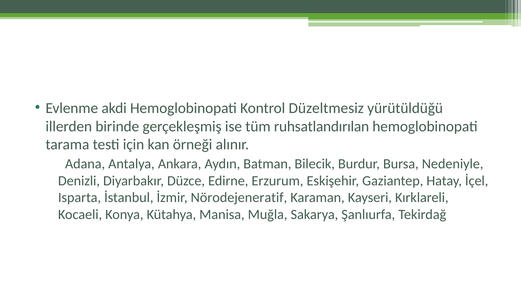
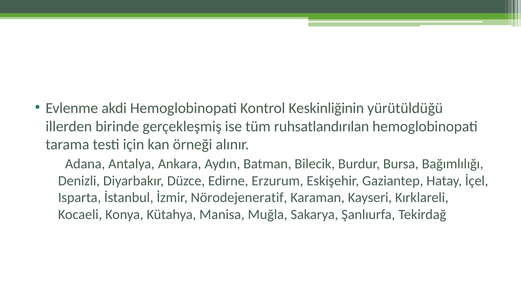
Düzeltmesiz: Düzeltmesiz -> Keskinliğinin
Nedeniyle: Nedeniyle -> Bağımlılığı
